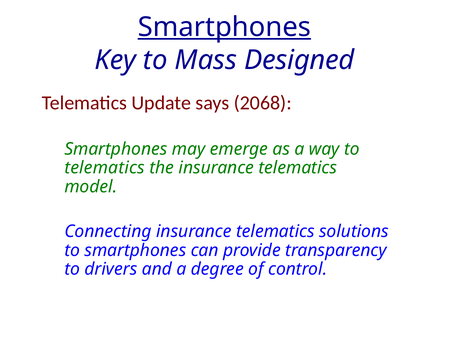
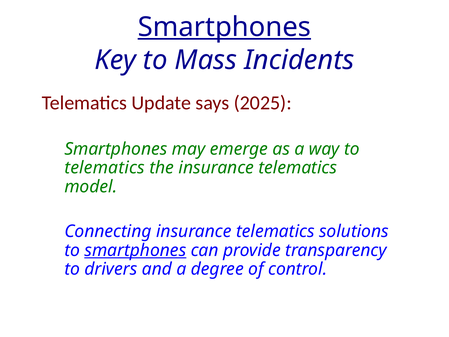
Designed: Designed -> Incidents
2068: 2068 -> 2025
smartphones at (135, 250) underline: none -> present
